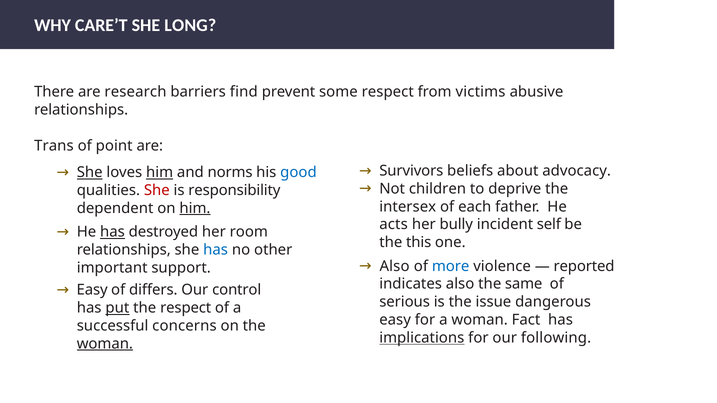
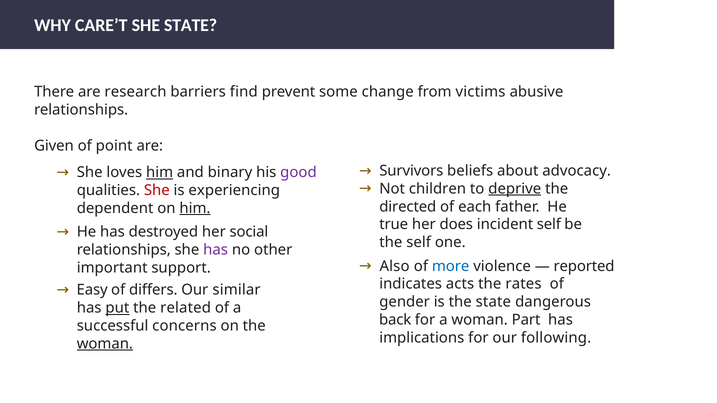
SHE LONG: LONG -> STATE
some respect: respect -> change
Trans: Trans -> Given
She at (90, 173) underline: present -> none
norms: norms -> binary
good colour: blue -> purple
deprive underline: none -> present
responsibility: responsibility -> experiencing
intersex: intersex -> directed
acts: acts -> true
bully: bully -> does
has at (112, 232) underline: present -> none
room: room -> social
the this: this -> self
has at (216, 250) colour: blue -> purple
indicates also: also -> acts
same: same -> rates
control: control -> similar
serious: serious -> gender
the issue: issue -> state
the respect: respect -> related
easy at (395, 320): easy -> back
Fact: Fact -> Part
implications underline: present -> none
